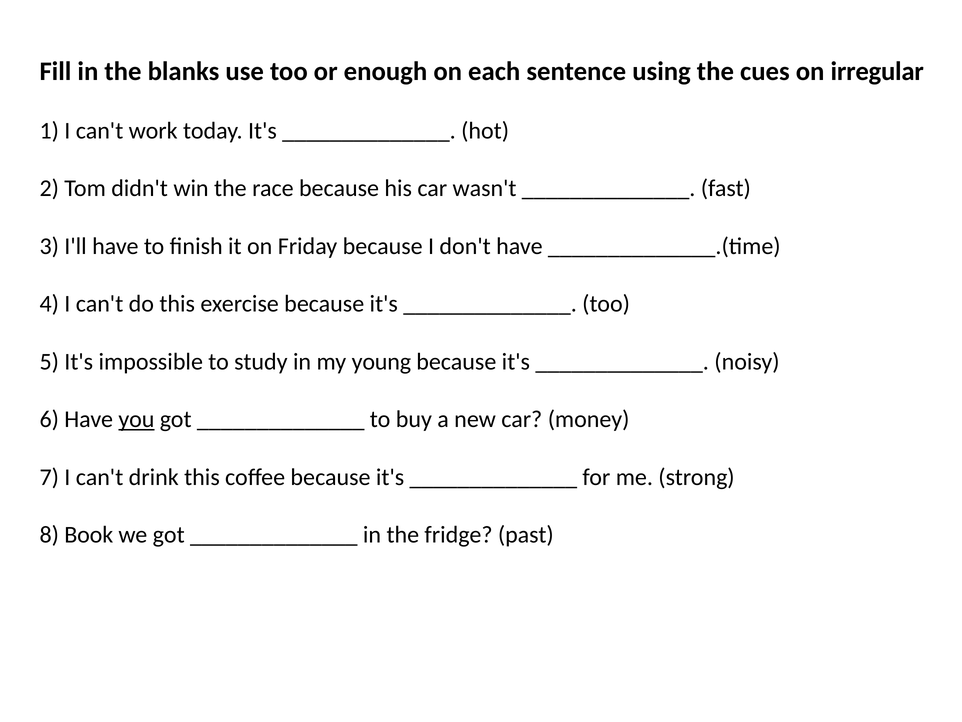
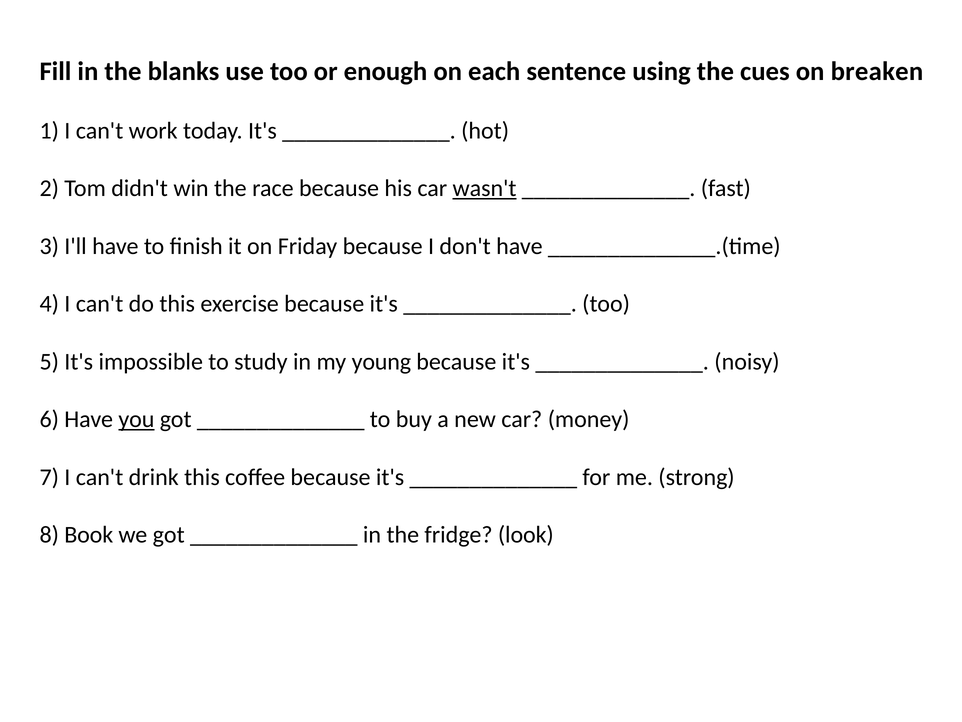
irregular: irregular -> breaken
wasn't underline: none -> present
past: past -> look
